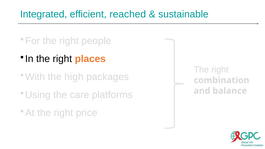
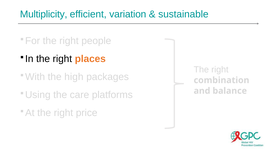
Integrated: Integrated -> Multiplicity
reached: reached -> variation
